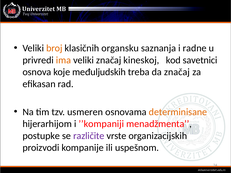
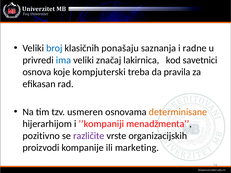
broj colour: orange -> blue
organsku: organsku -> ponašaju
ima colour: orange -> blue
kineskoj: kineskoj -> lakirnica
međuljudskih: međuljudskih -> kompjuterski
da značaj: značaj -> pravila
postupke: postupke -> pozitivno
uspešnom: uspešnom -> marketing
